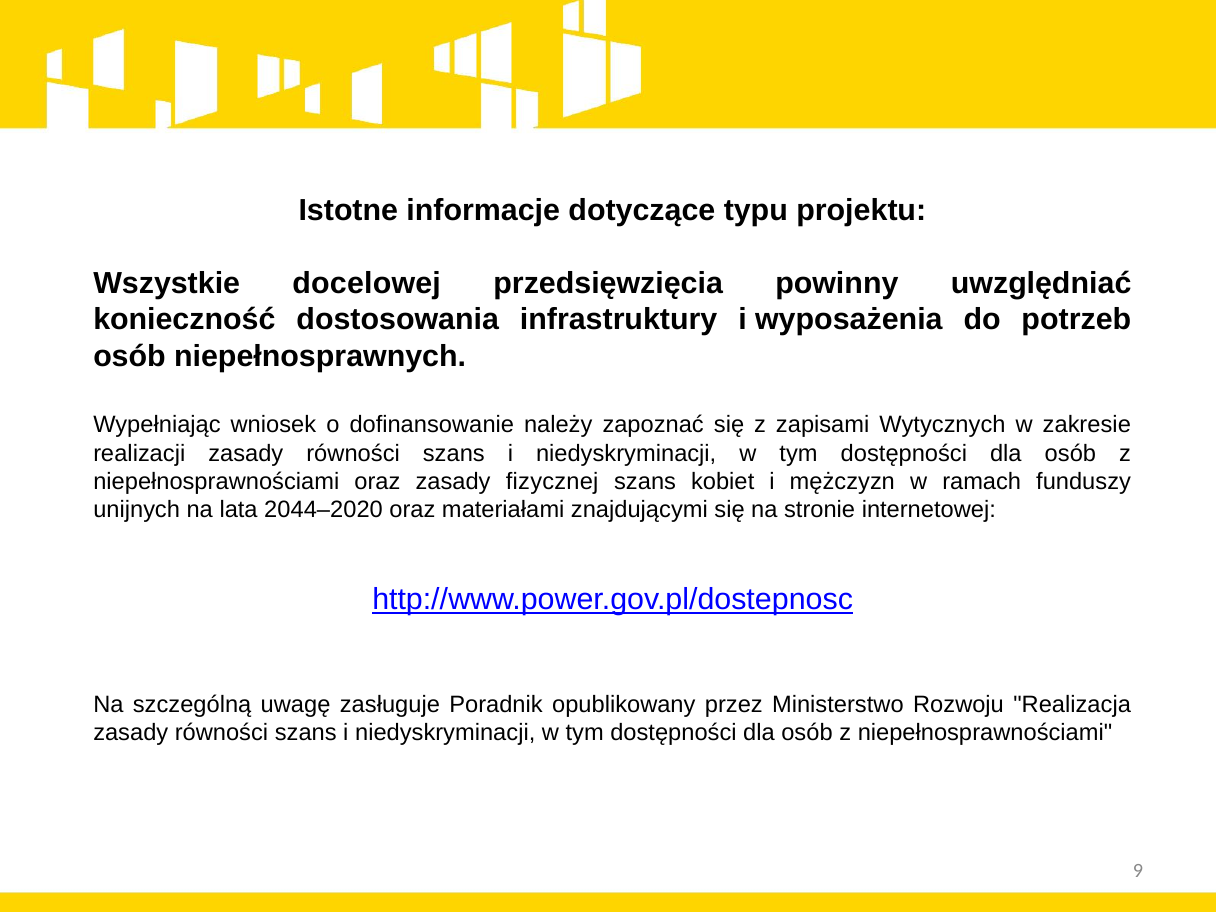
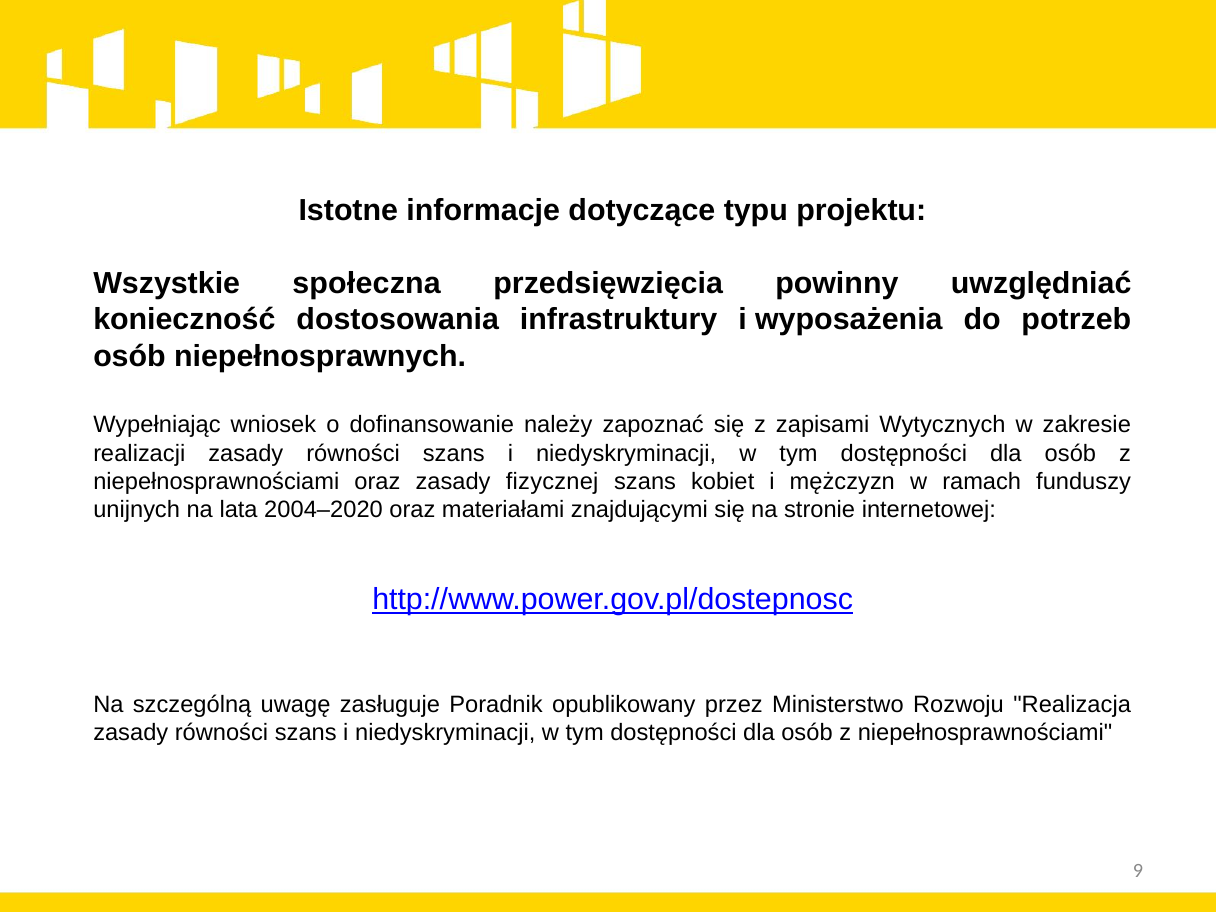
docelowej: docelowej -> społeczna
2044–2020: 2044–2020 -> 2004–2020
